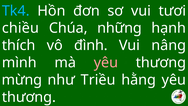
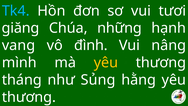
chiều: chiều -> giăng
thích: thích -> vang
yêu at (106, 62) colour: pink -> yellow
mừng: mừng -> tháng
Triều: Triều -> Sủng
